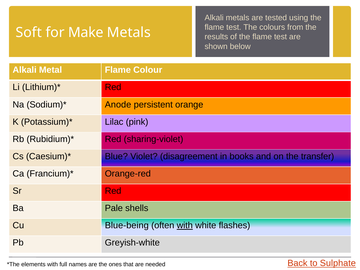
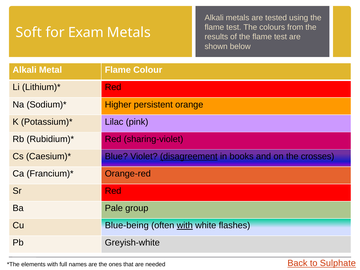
Make: Make -> Exam
Anode: Anode -> Higher
disagreement underline: none -> present
transfer: transfer -> crosses
shells: shells -> group
